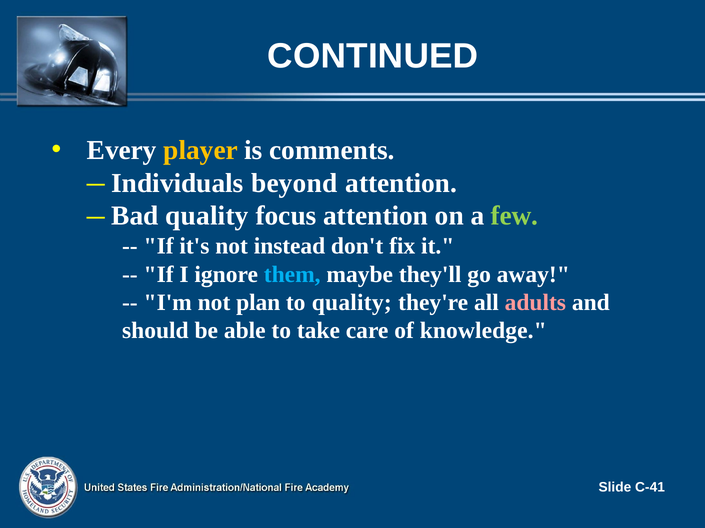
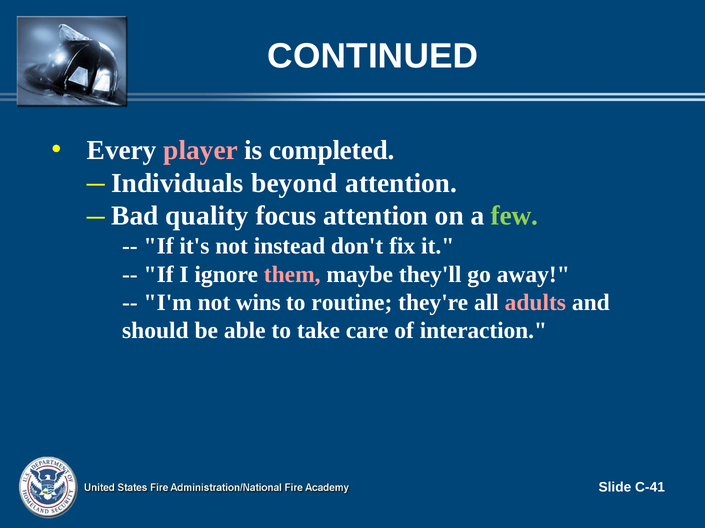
player colour: yellow -> pink
comments: comments -> completed
them colour: light blue -> pink
plan: plan -> wins
to quality: quality -> routine
knowledge: knowledge -> interaction
